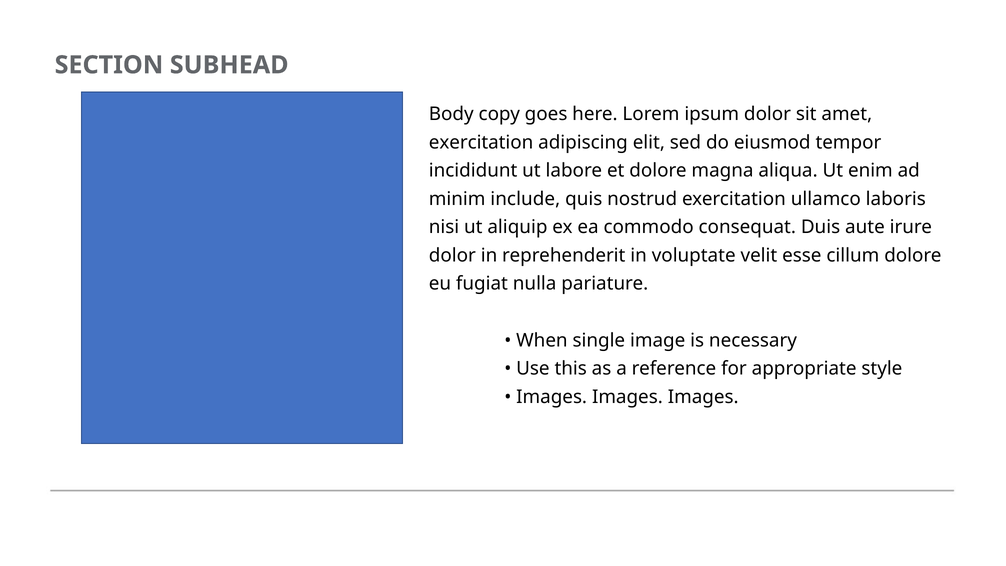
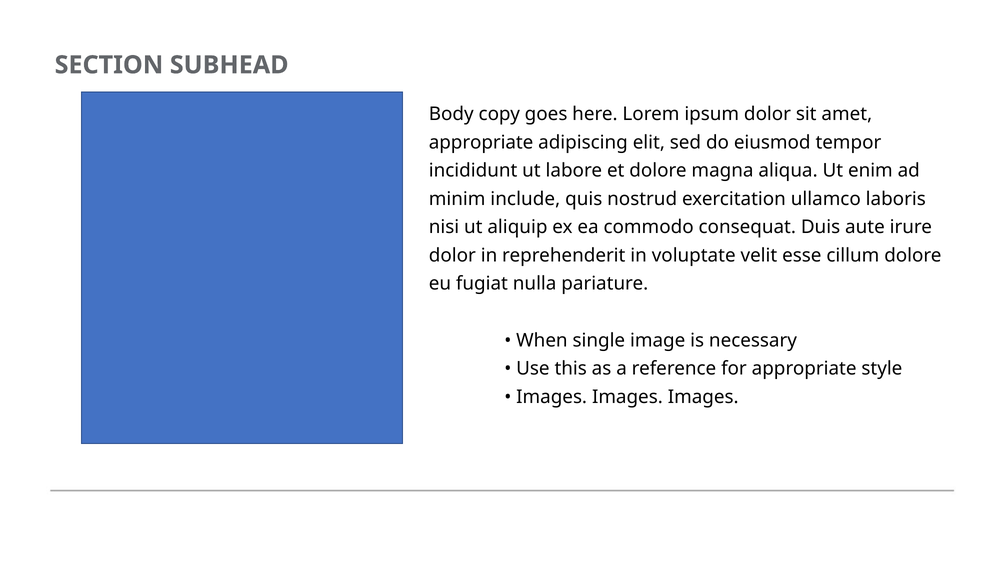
exercitation at (481, 142): exercitation -> appropriate
